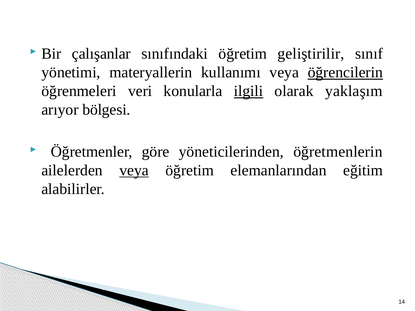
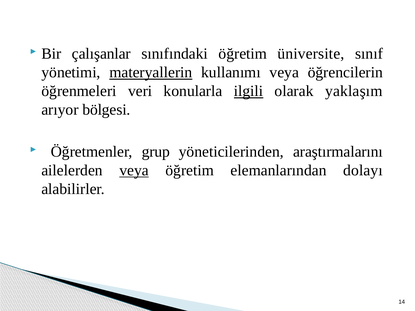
geliştirilir: geliştirilir -> üniversite
materyallerin underline: none -> present
öğrencilerin underline: present -> none
göre: göre -> grup
öğretmenlerin: öğretmenlerin -> araştırmalarını
eğitim: eğitim -> dolayı
